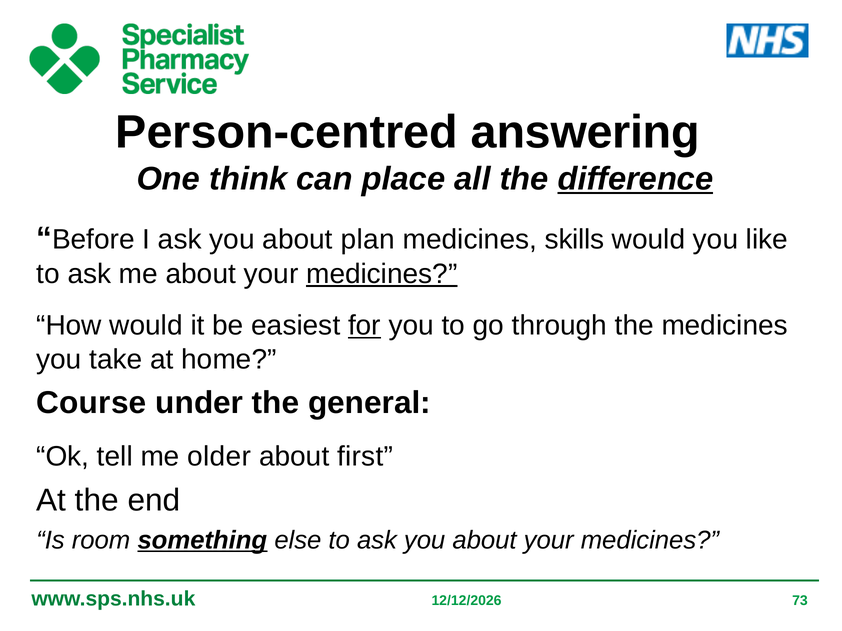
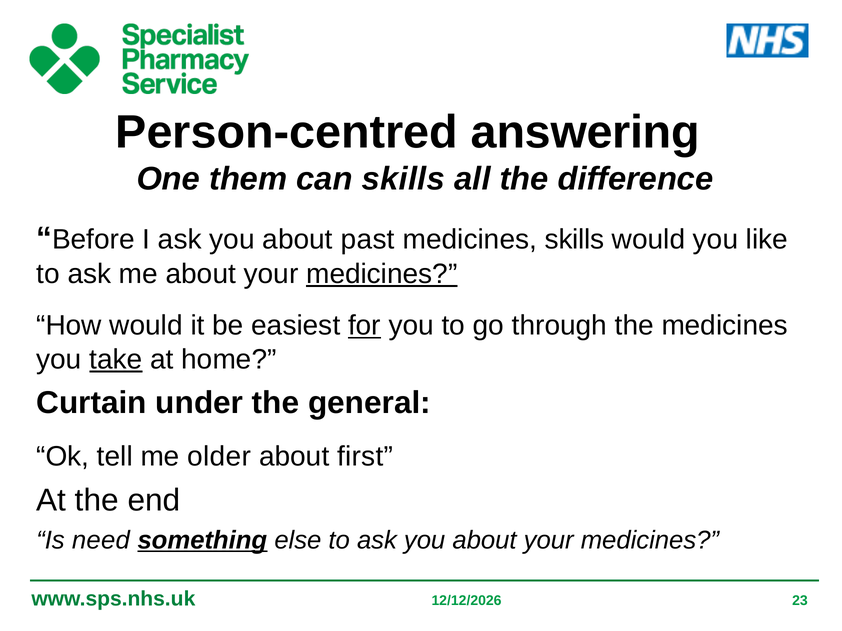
think: think -> them
can place: place -> skills
difference underline: present -> none
plan: plan -> past
take underline: none -> present
Course: Course -> Curtain
room: room -> need
73: 73 -> 23
